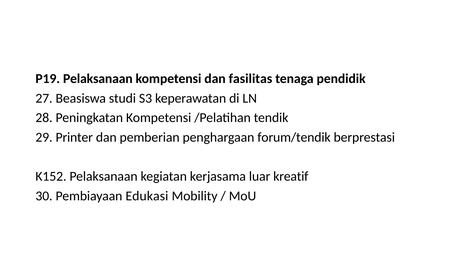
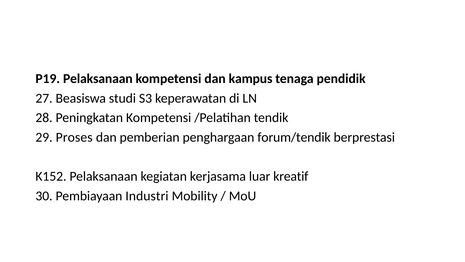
fasilitas: fasilitas -> kampus
Printer: Printer -> Proses
Edukasi: Edukasi -> Industri
